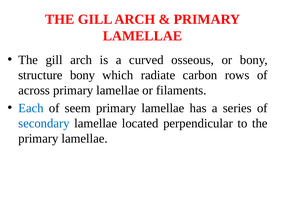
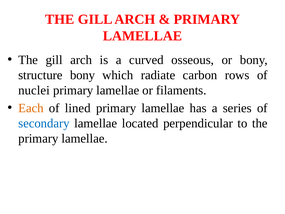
across: across -> nuclei
Each colour: blue -> orange
seem: seem -> lined
